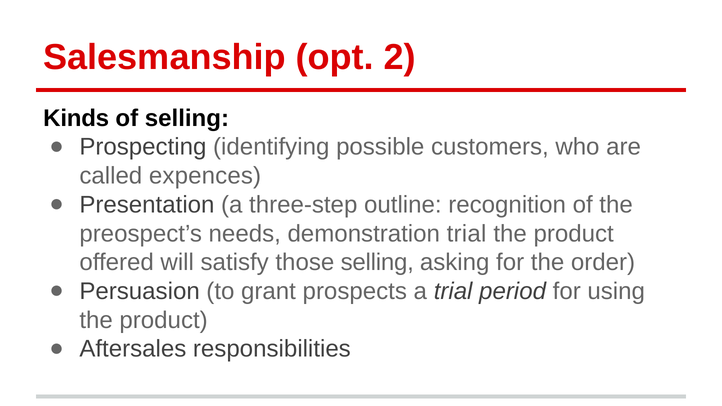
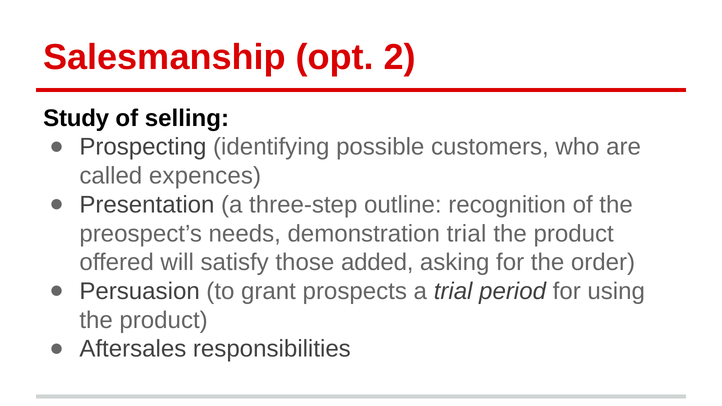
Kinds: Kinds -> Study
those selling: selling -> added
